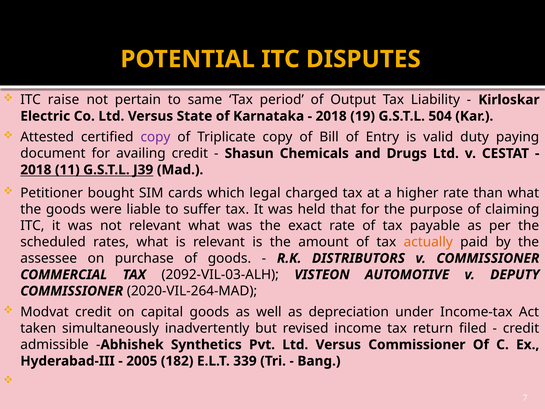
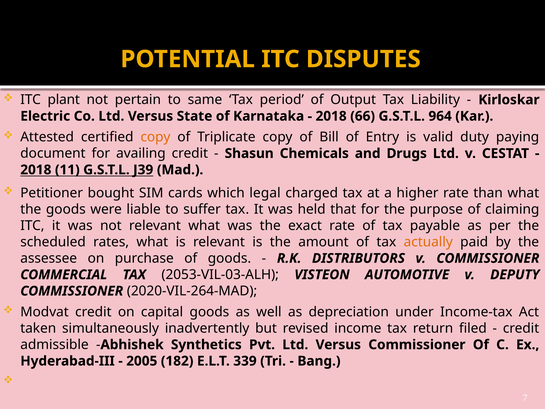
raise: raise -> plant
19: 19 -> 66
504: 504 -> 964
copy at (155, 137) colour: purple -> orange
2092-VIL-03-ALH: 2092-VIL-03-ALH -> 2053-VIL-03-ALH
